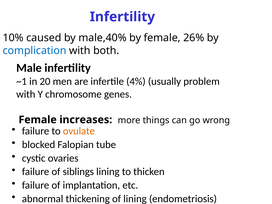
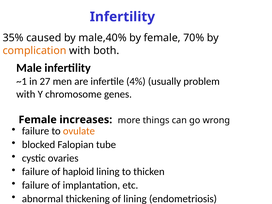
10%: 10% -> 35%
26%: 26% -> 70%
complication colour: blue -> orange
20: 20 -> 27
siblings: siblings -> haploid
